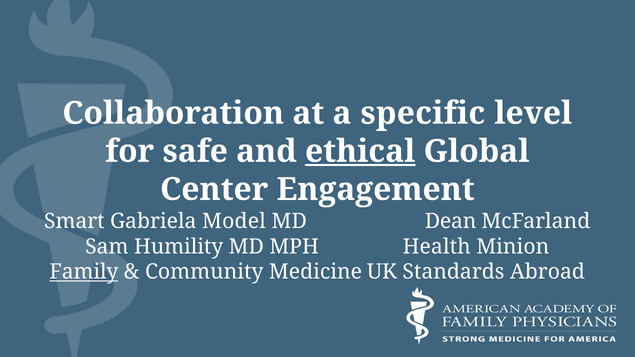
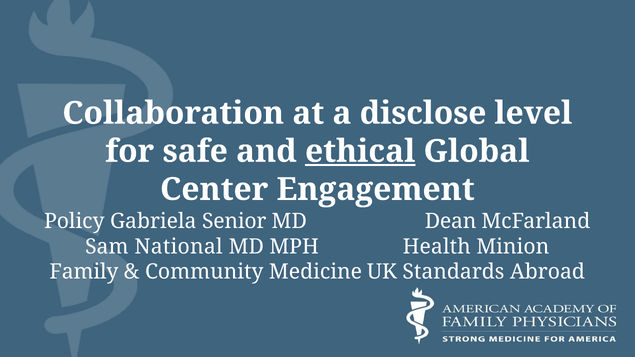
specific: specific -> disclose
Smart: Smart -> Policy
Model: Model -> Senior
Humility: Humility -> National
Family underline: present -> none
